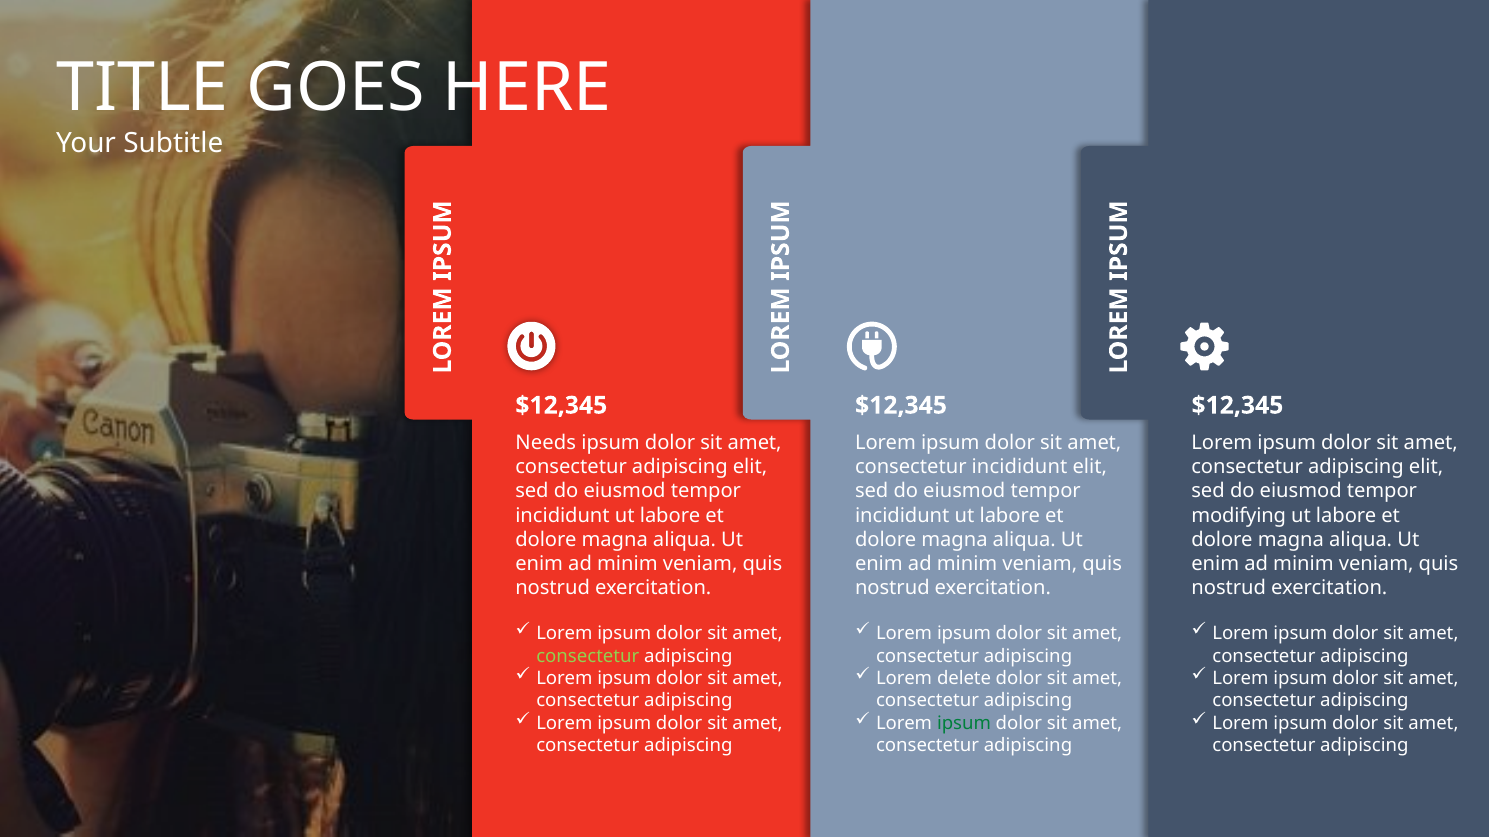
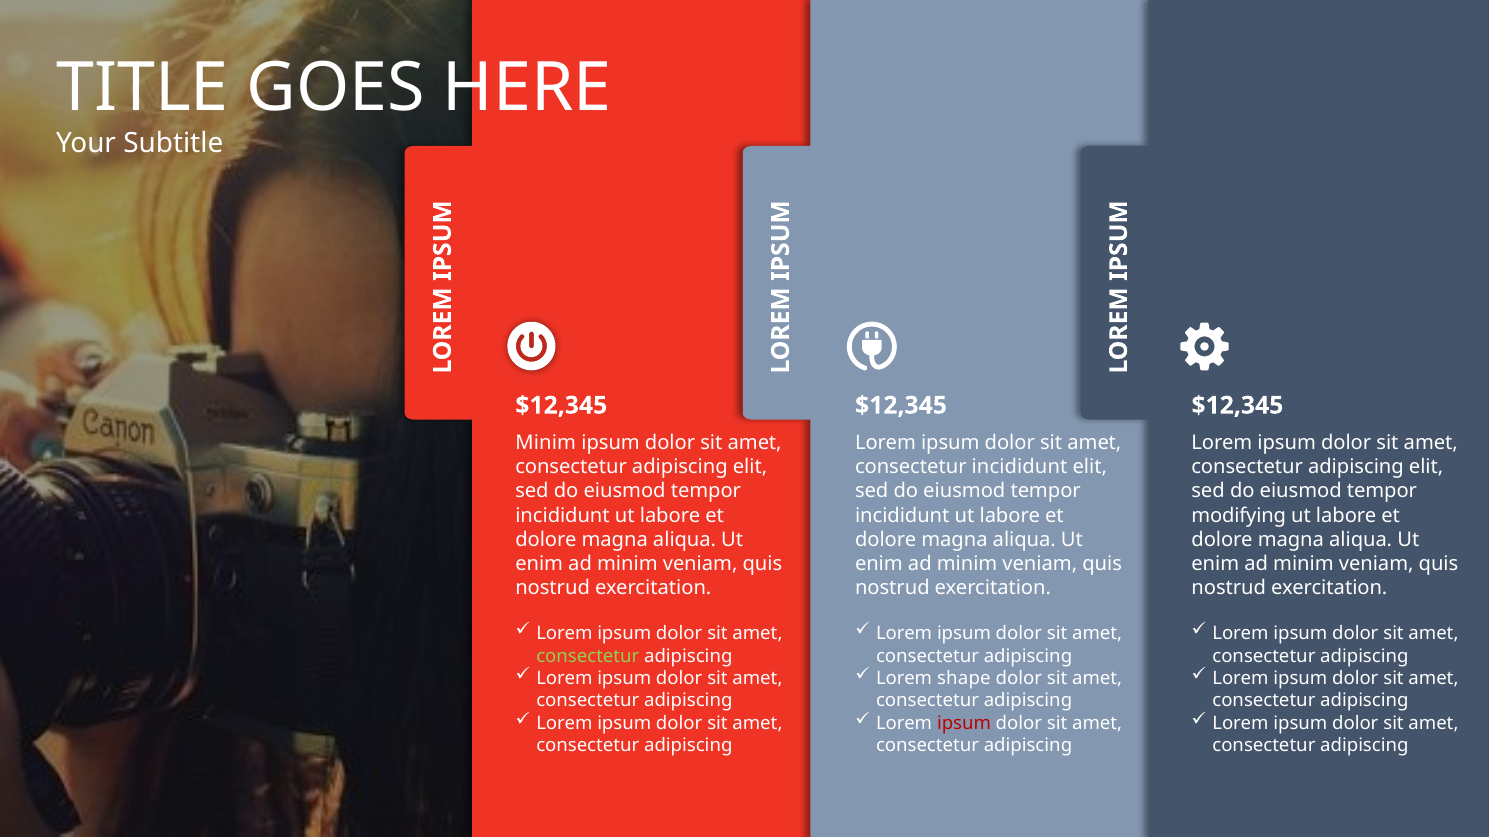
Needs at (546, 443): Needs -> Minim
delete: delete -> shape
ipsum at (964, 723) colour: green -> red
